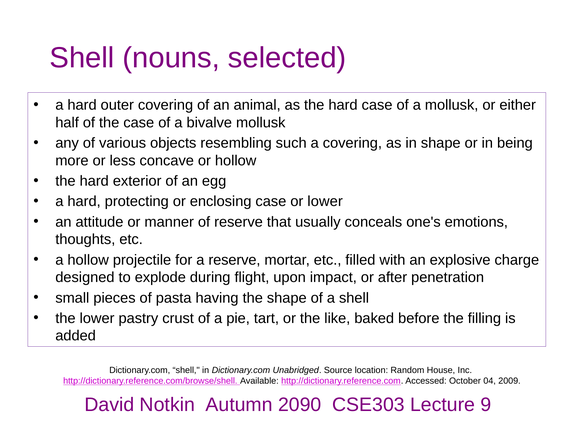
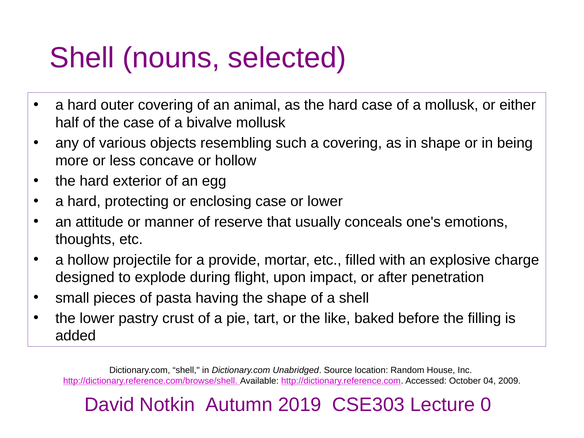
a reserve: reserve -> provide
2090: 2090 -> 2019
9: 9 -> 0
